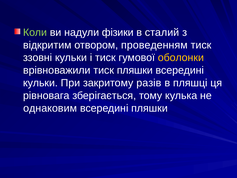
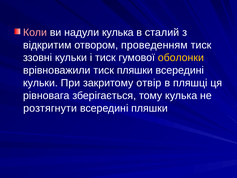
Коли colour: light green -> pink
надули фізики: фізики -> кулька
разів: разів -> отвір
однаковим: однаковим -> розтягнути
